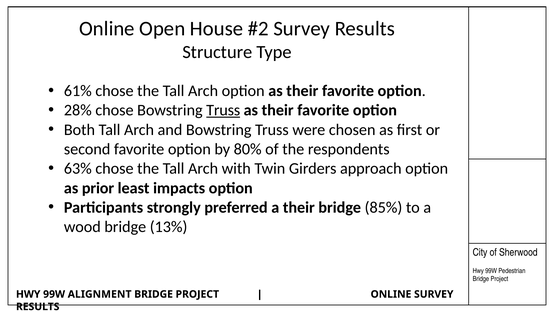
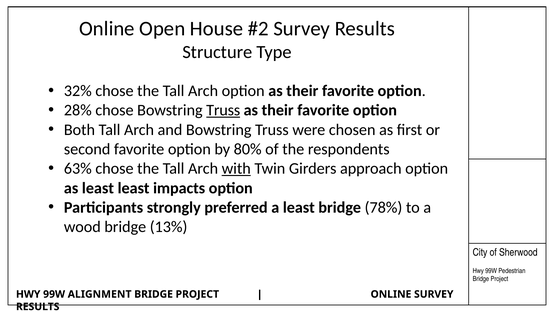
61%: 61% -> 32%
with underline: none -> present
as prior: prior -> least
a their: their -> least
85%: 85% -> 78%
